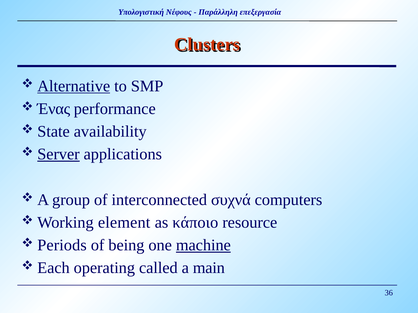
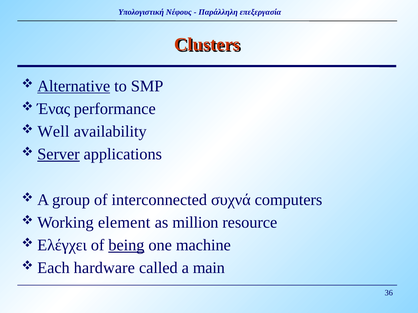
State: State -> Well
κάποιο: κάποιο -> million
Periods: Periods -> Ελέγχει
being underline: none -> present
machine underline: present -> none
operating: operating -> hardware
